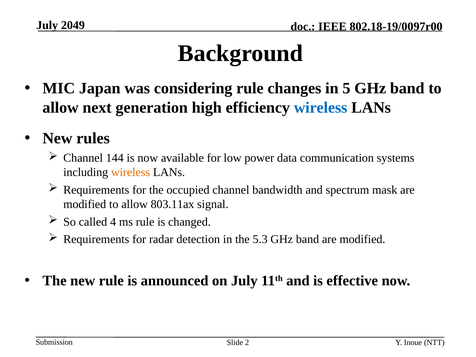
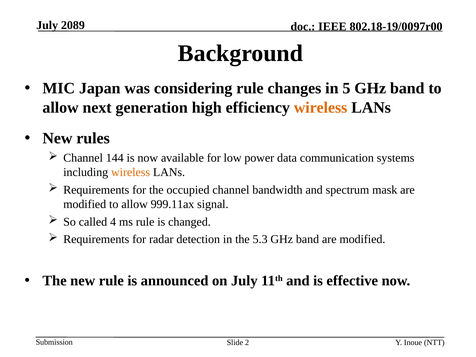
2049: 2049 -> 2089
wireless at (321, 107) colour: blue -> orange
803.11ax: 803.11ax -> 999.11ax
